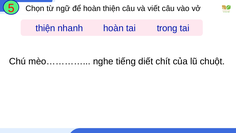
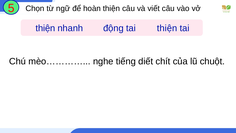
nhanh hoàn: hoàn -> động
tai trong: trong -> thiện
